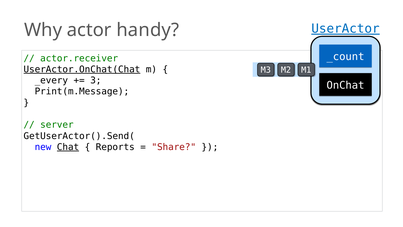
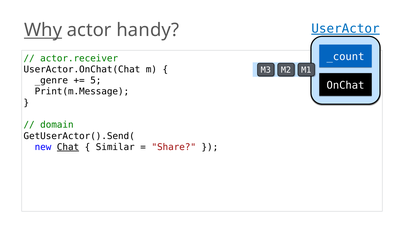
Why underline: none -> present
UserActor.OnChat(Chat underline: present -> none
_every: _every -> _genre
3: 3 -> 5
server: server -> domain
Reports: Reports -> Similar
